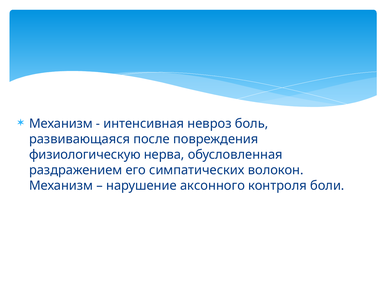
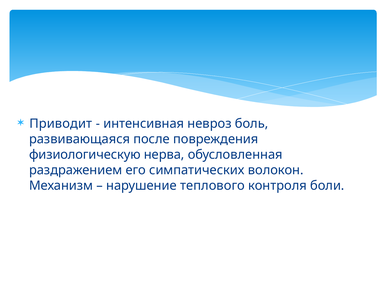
Механизм at (61, 123): Механизм -> Приводит
аксонного: аксонного -> теплового
